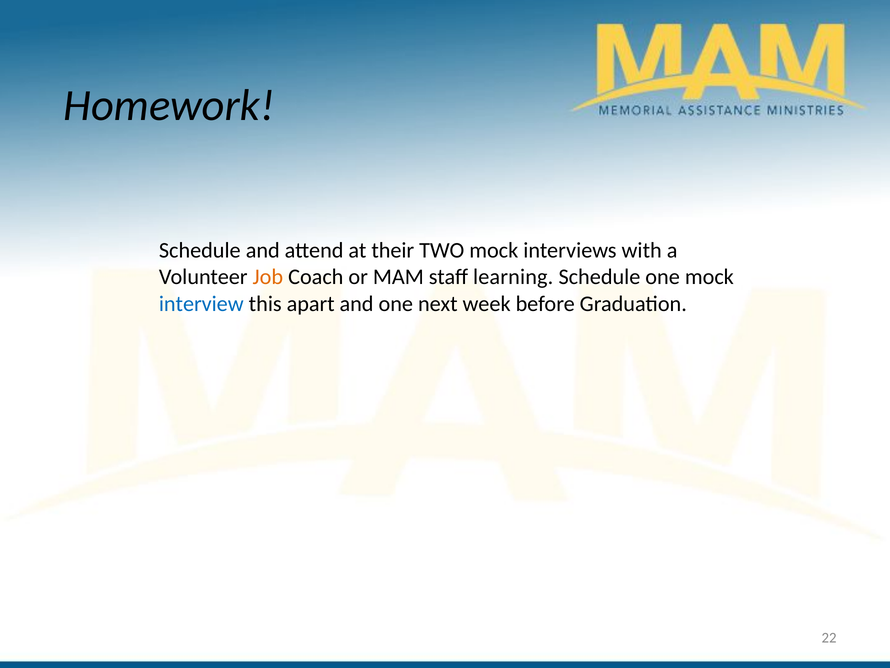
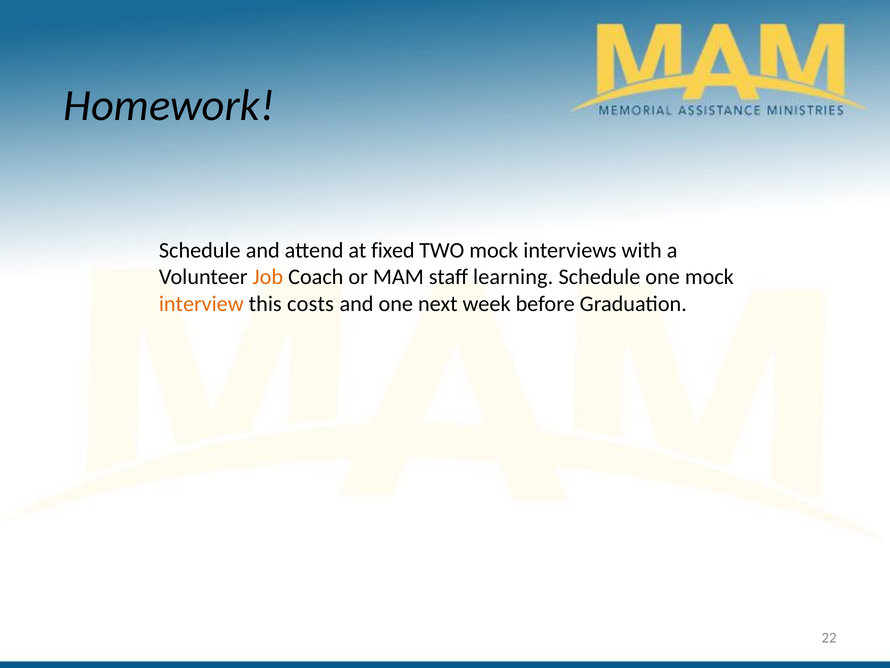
their: their -> fixed
interview colour: blue -> orange
apart: apart -> costs
